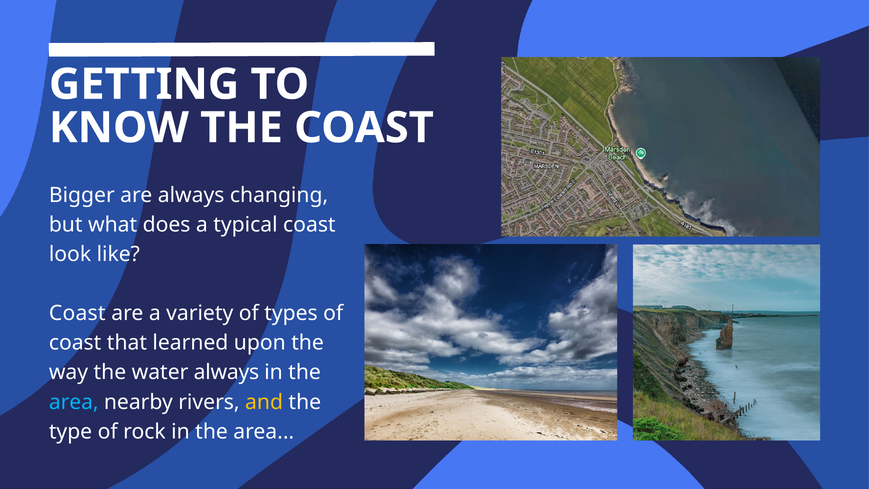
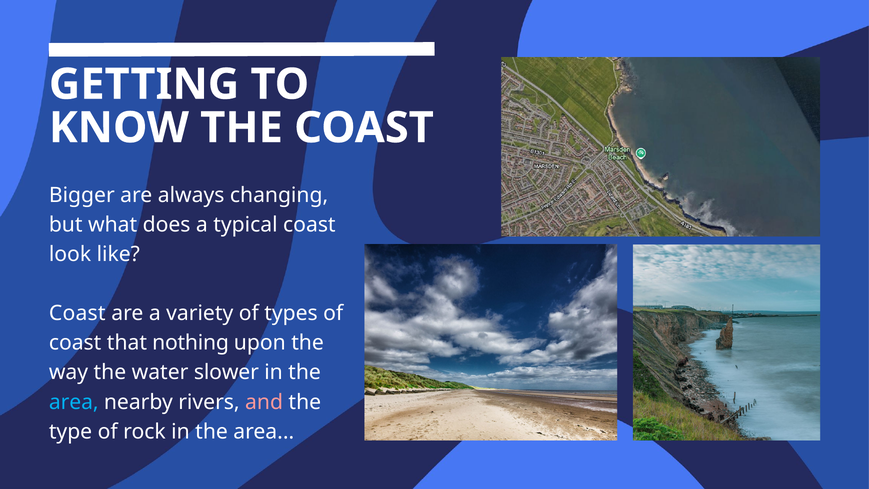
learned: learned -> nothing
water always: always -> slower
and colour: yellow -> pink
